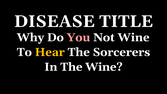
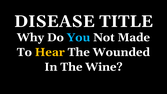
You colour: pink -> light blue
Not Wine: Wine -> Made
Sorcerers: Sorcerers -> Wounded
